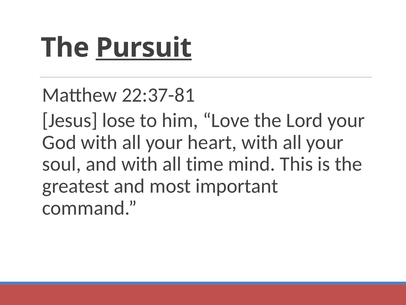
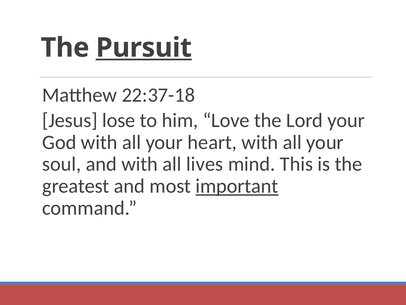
22:37-81: 22:37-81 -> 22:37-18
time: time -> lives
important underline: none -> present
